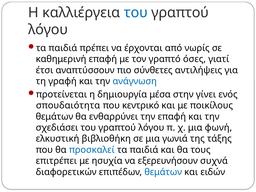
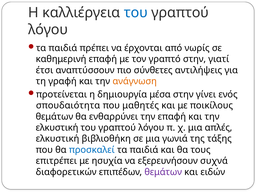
γραπτό όσες: όσες -> στην
ανάγνωση colour: blue -> orange
κεντρικό: κεντρικό -> μαθητές
σχεδιάσει at (57, 128): σχεδιάσει -> ελκυστική
φωνή: φωνή -> απλές
θεμάτων at (163, 172) colour: blue -> purple
